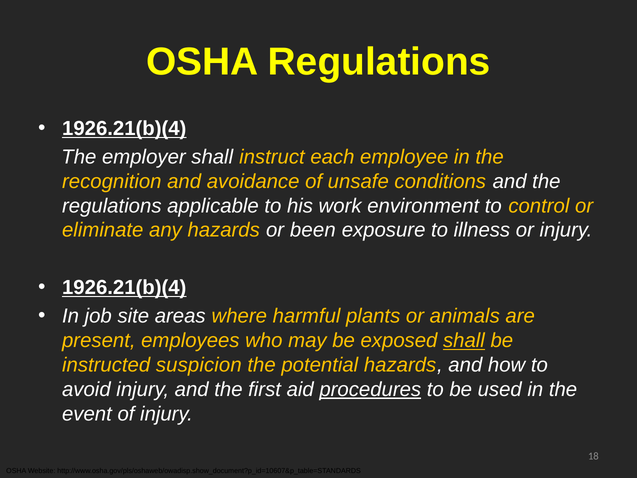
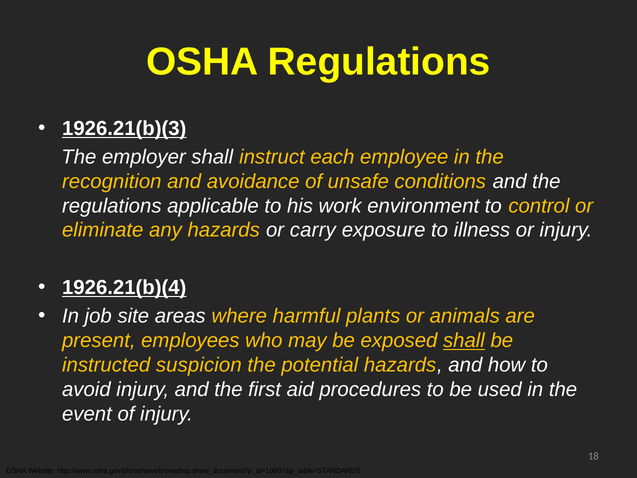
1926.21(b)(4 at (124, 128): 1926.21(b)(4 -> 1926.21(b)(3
been: been -> carry
procedures underline: present -> none
